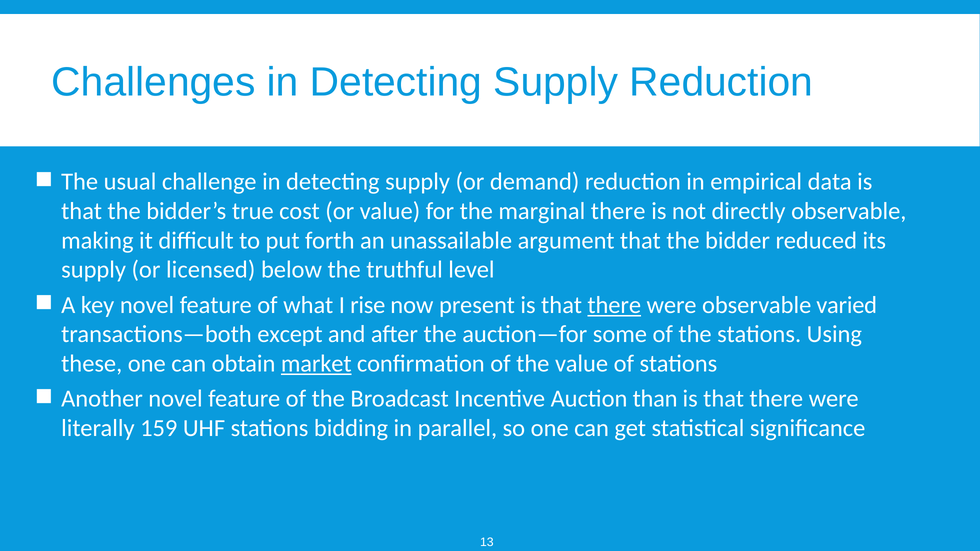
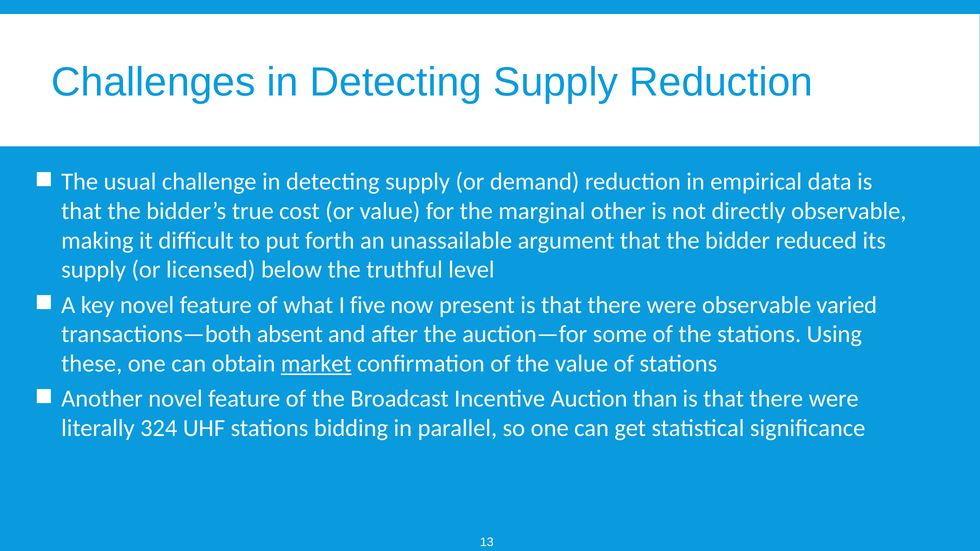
marginal there: there -> other
rise: rise -> five
there at (614, 305) underline: present -> none
except: except -> absent
159: 159 -> 324
